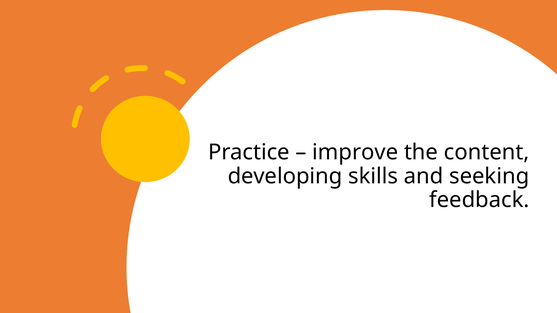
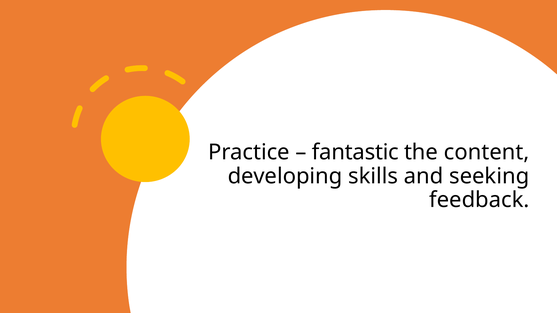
improve: improve -> fantastic
